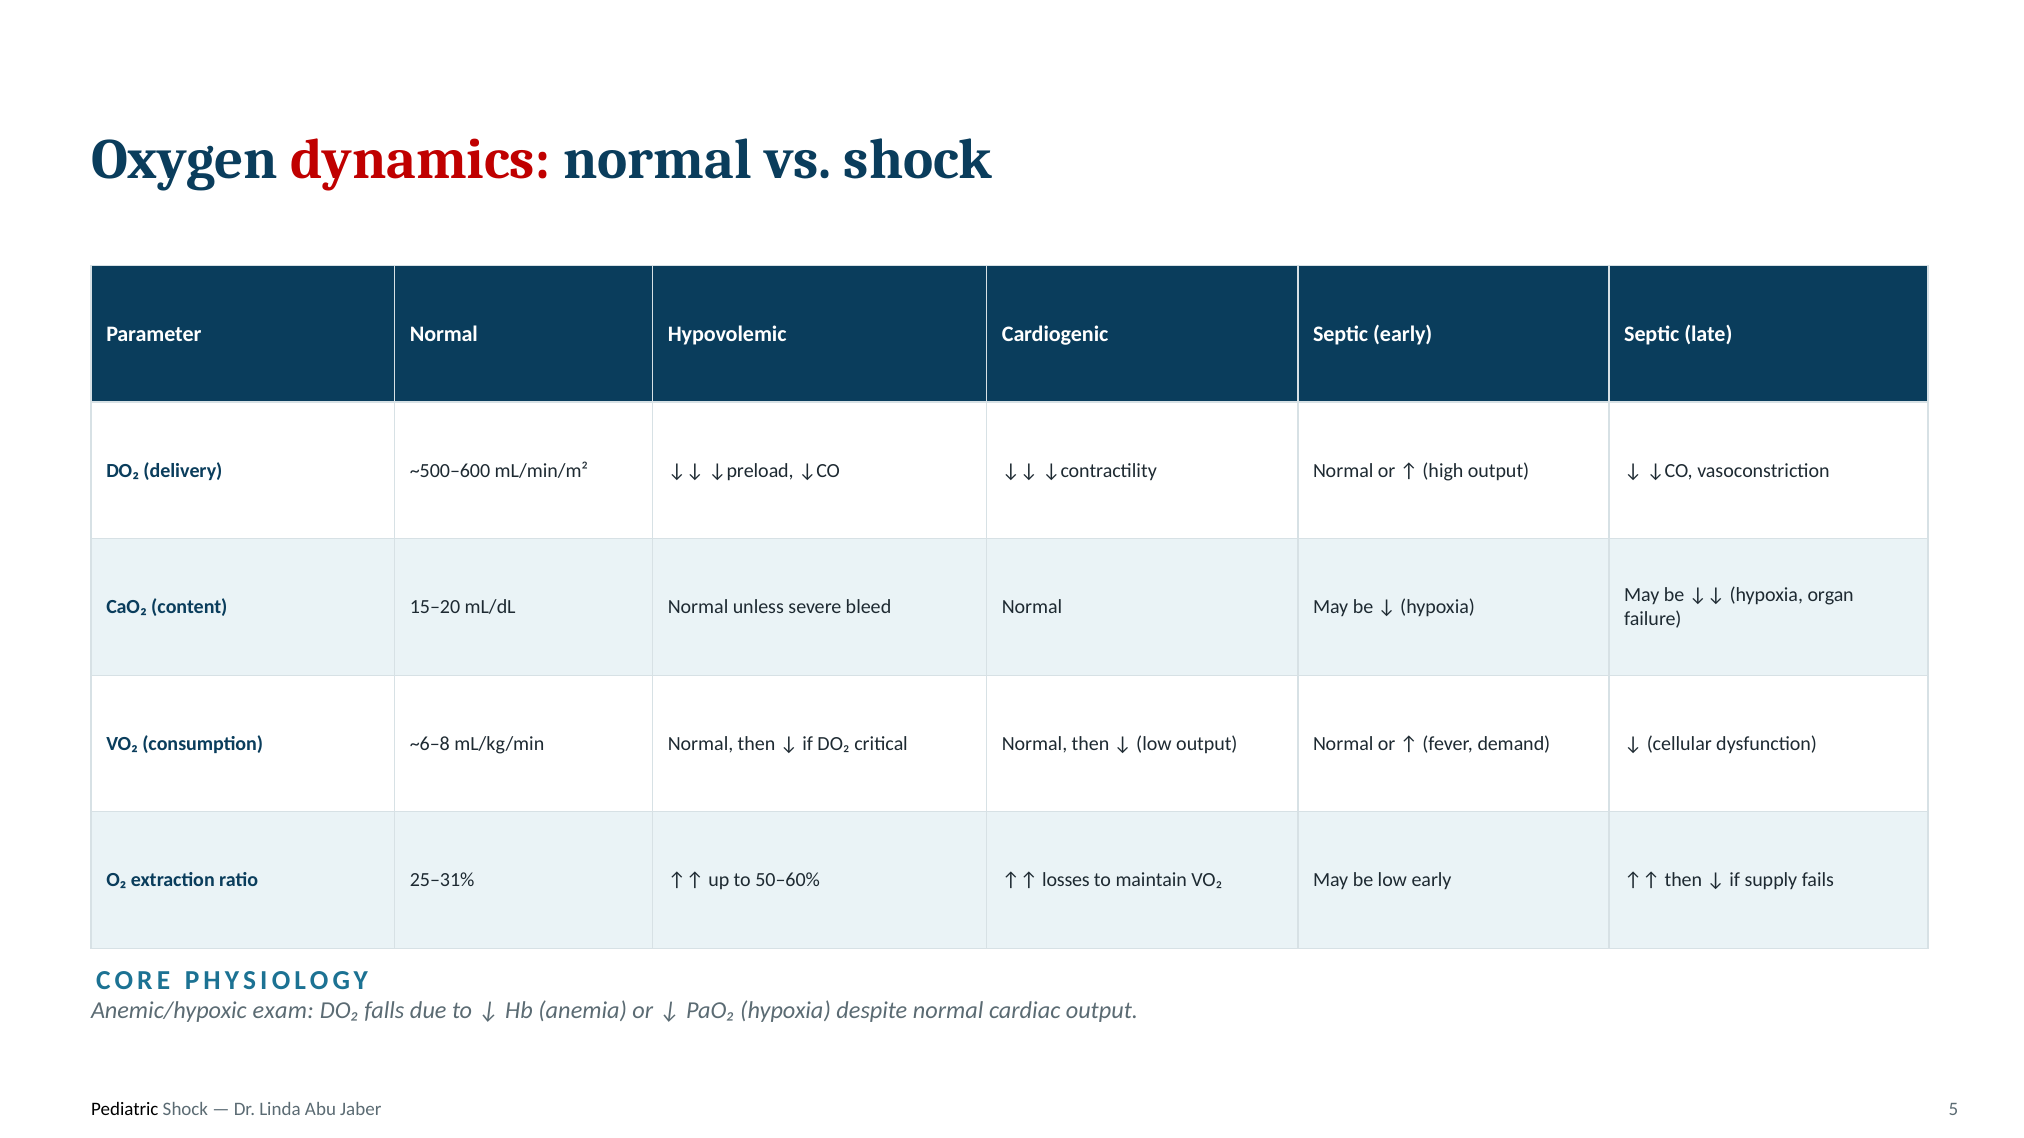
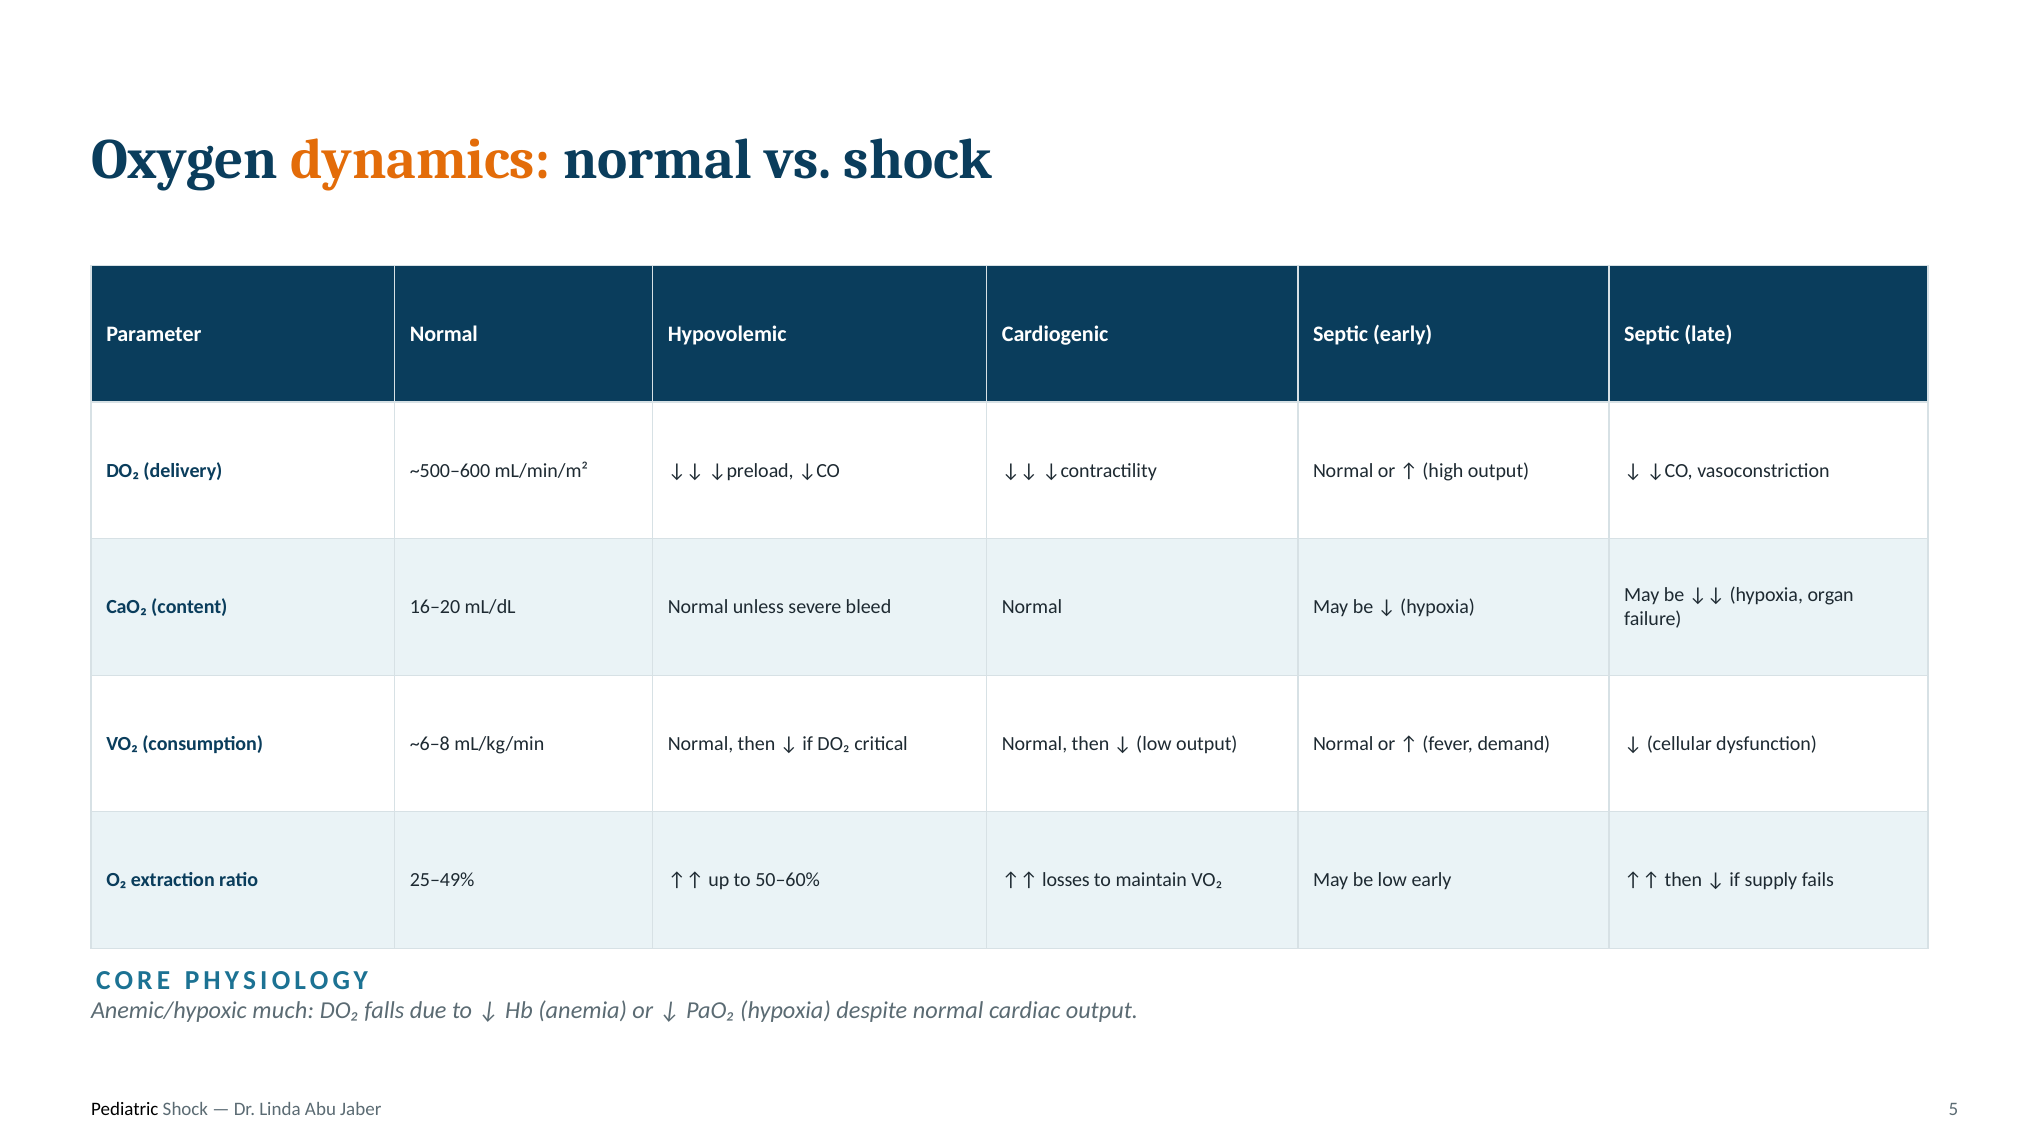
dynamics colour: red -> orange
15–20: 15–20 -> 16–20
25–31%: 25–31% -> 25–49%
exam: exam -> much
